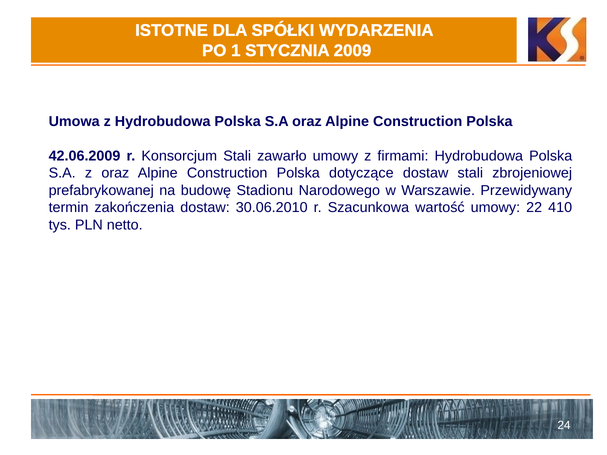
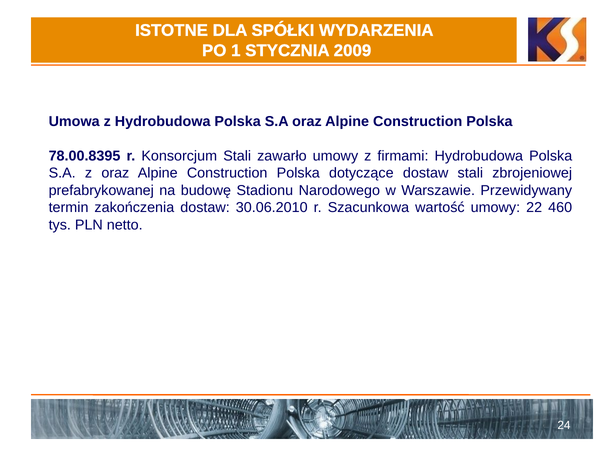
42.06.2009: 42.06.2009 -> 78.00.8395
410: 410 -> 460
